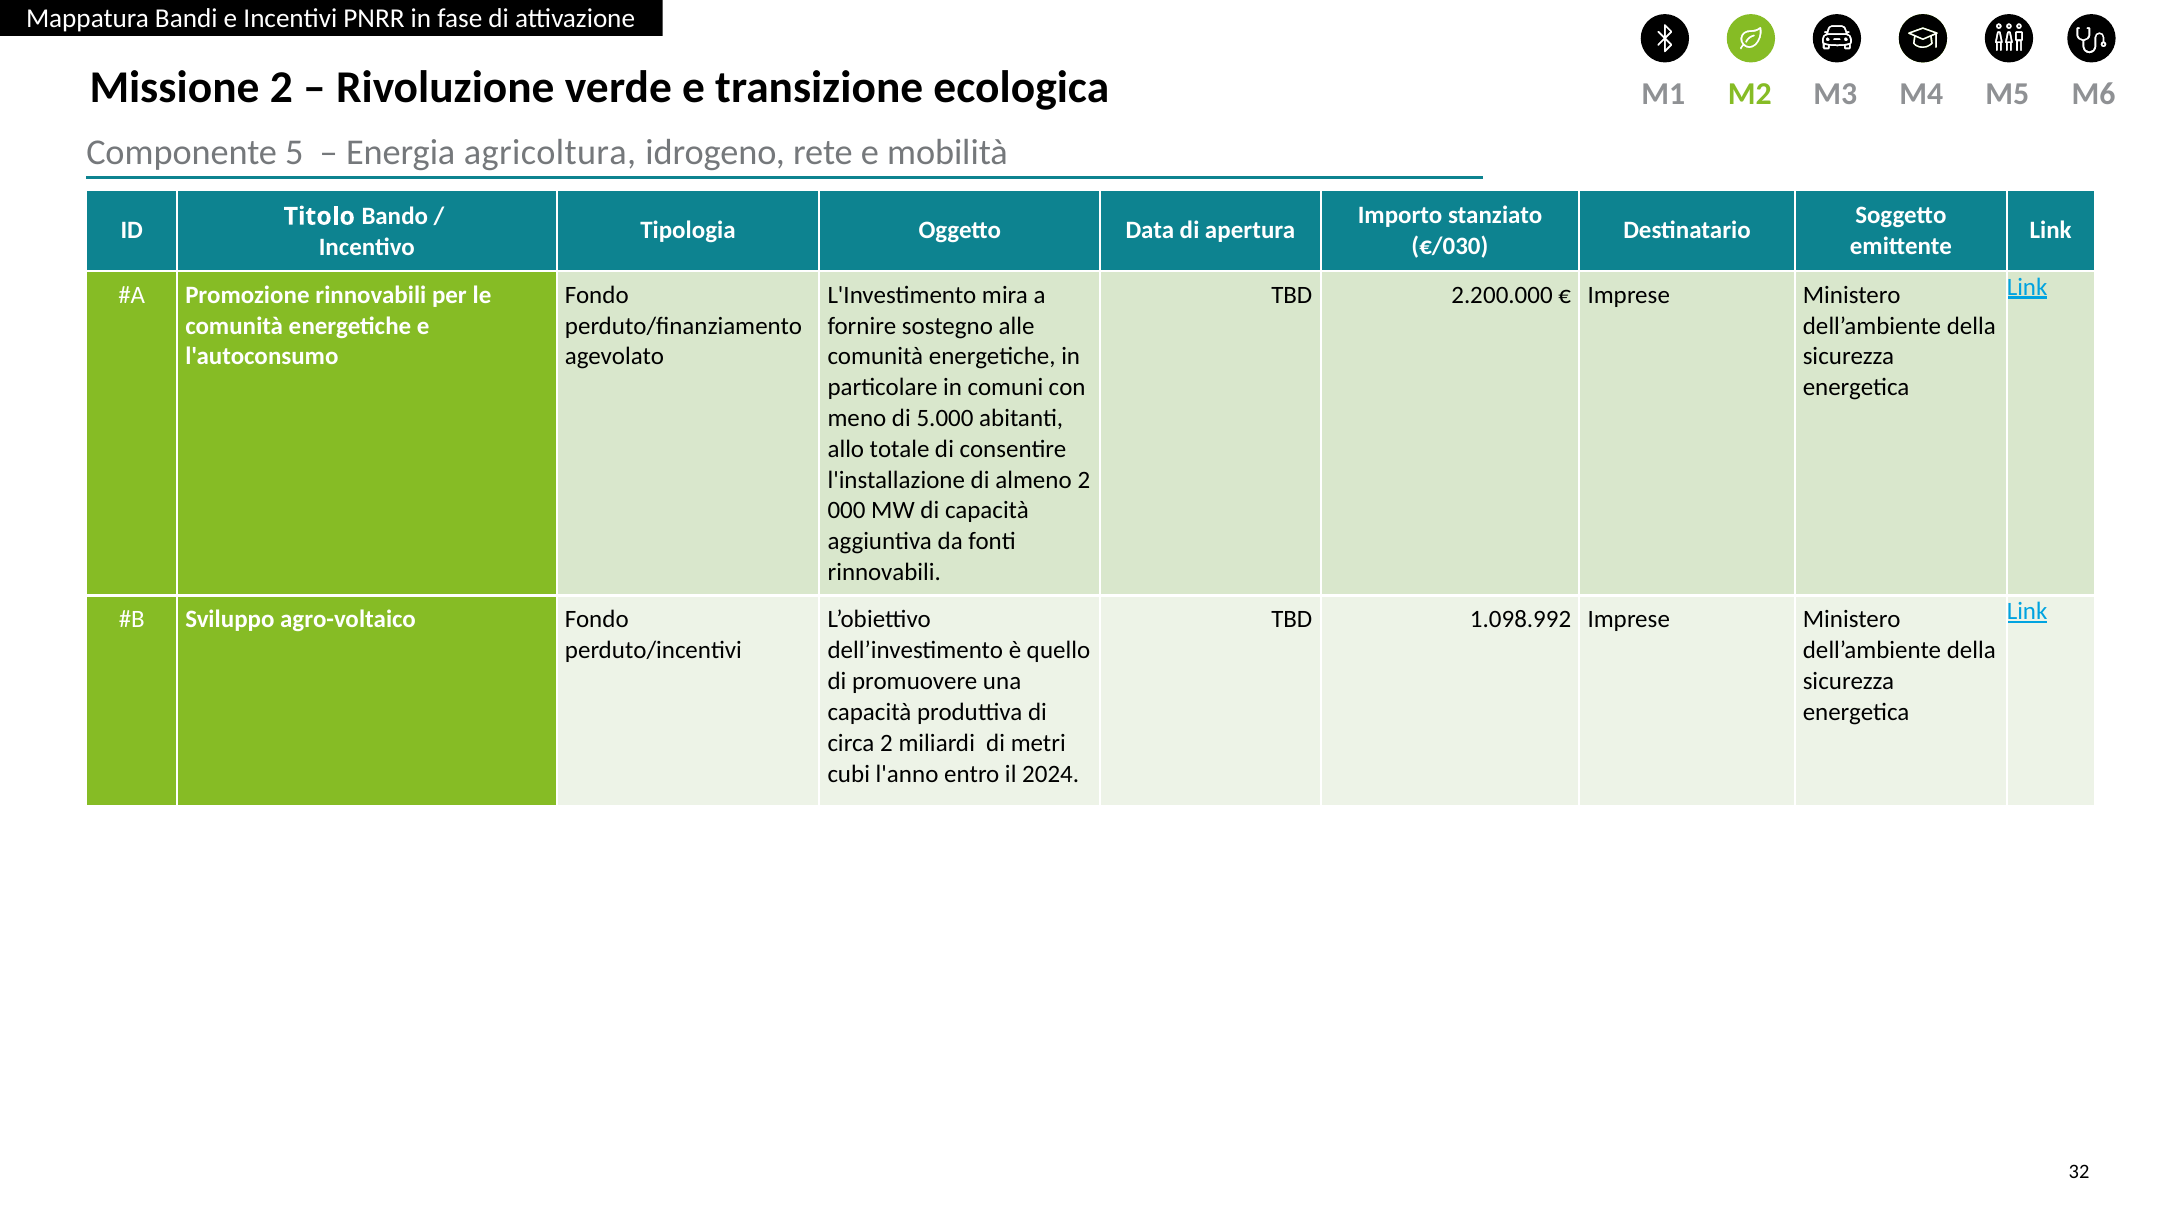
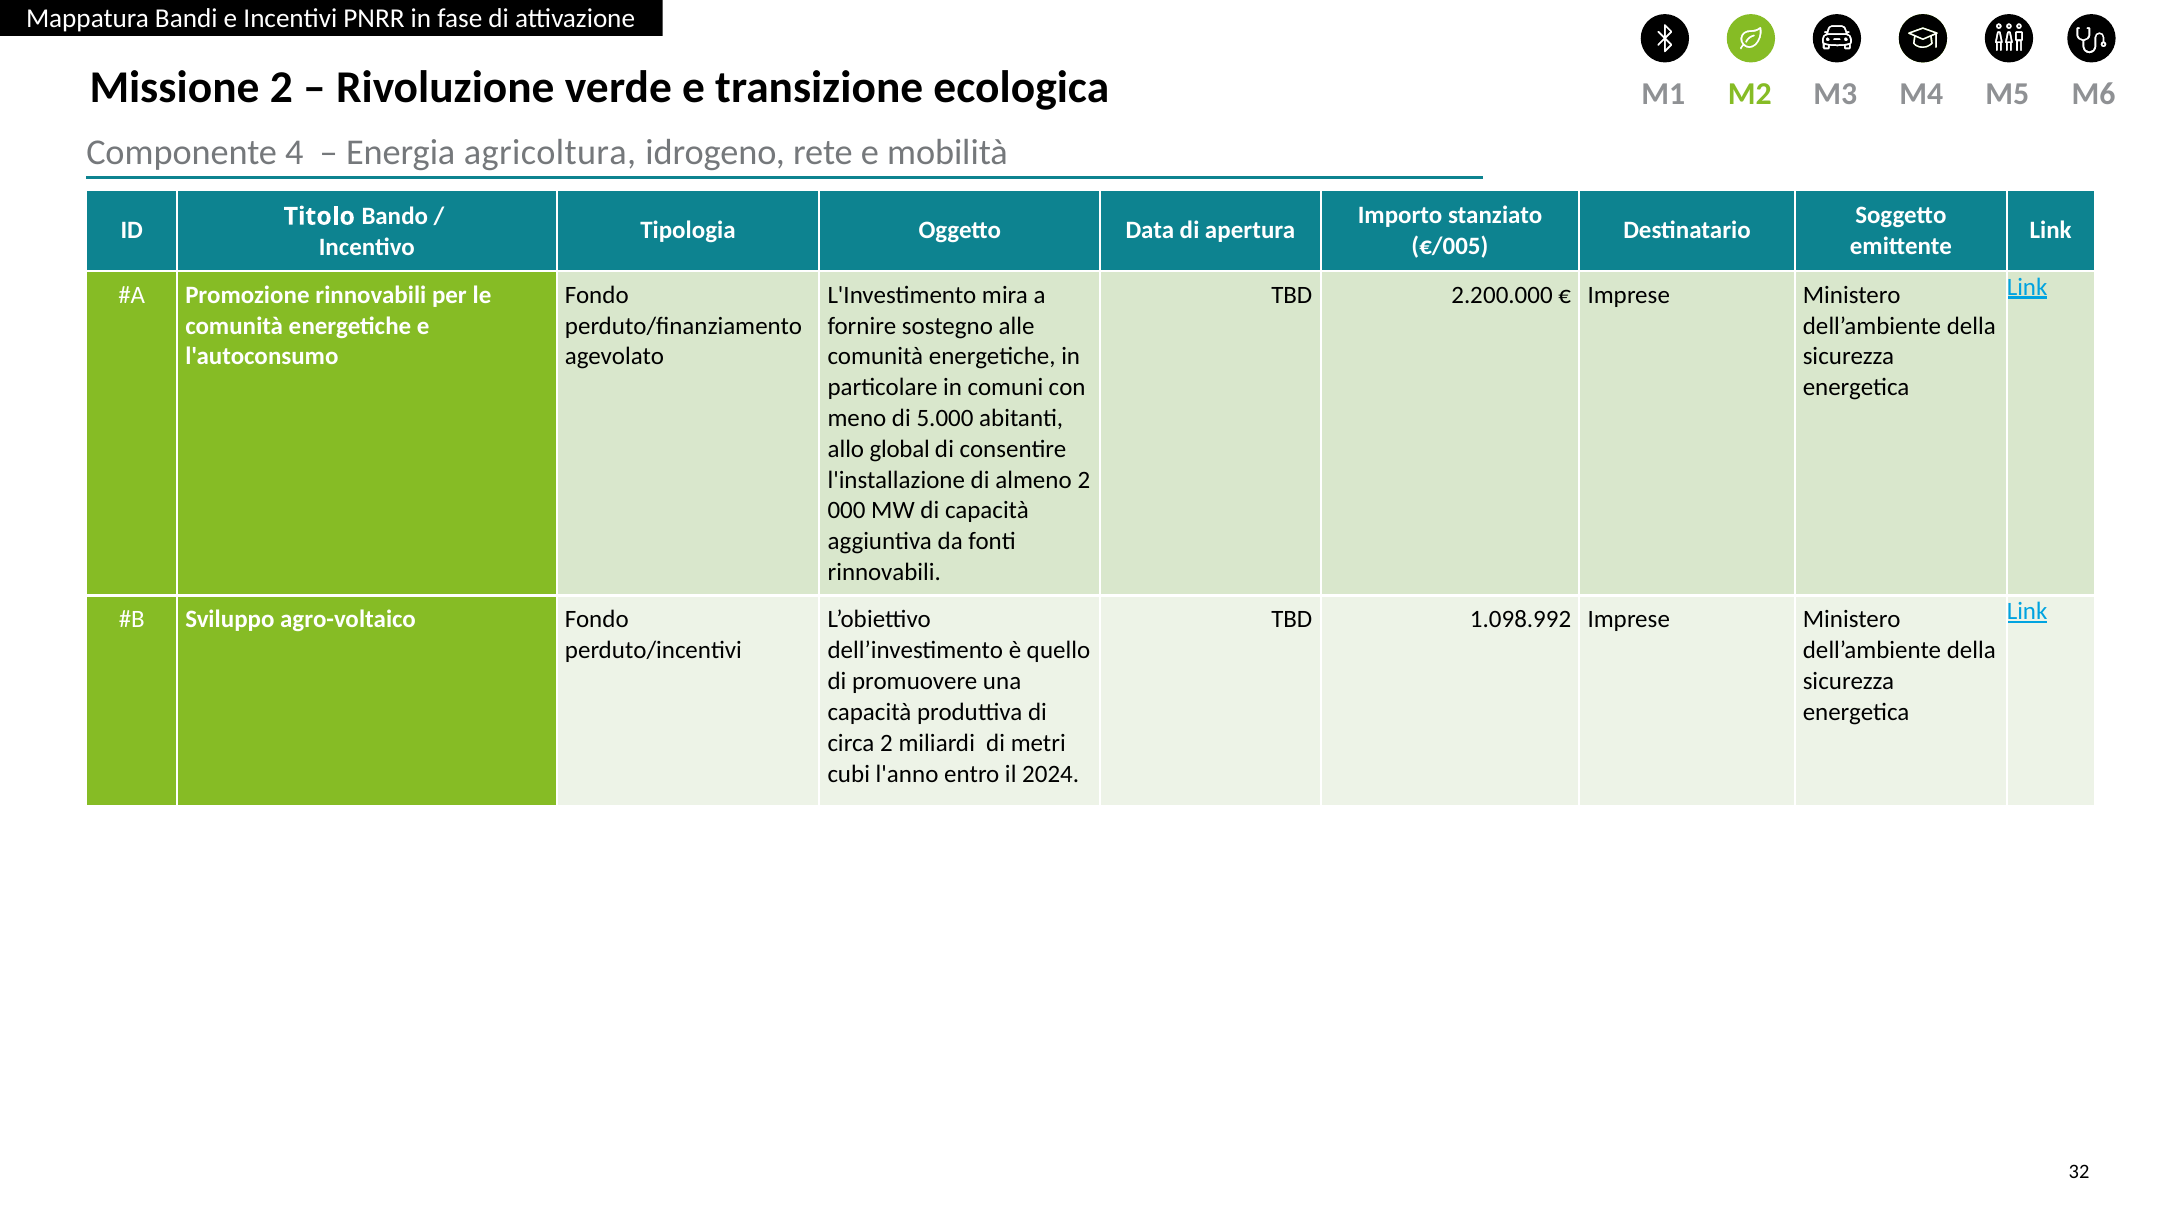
5: 5 -> 4
€/030: €/030 -> €/005
totale: totale -> global
